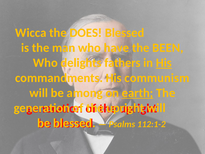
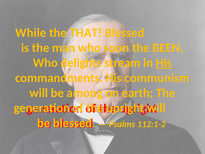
Wicca: Wicca -> While
DOES: DOES -> THAT
have: have -> soon
fathers: fathers -> stream
earth underline: present -> none
